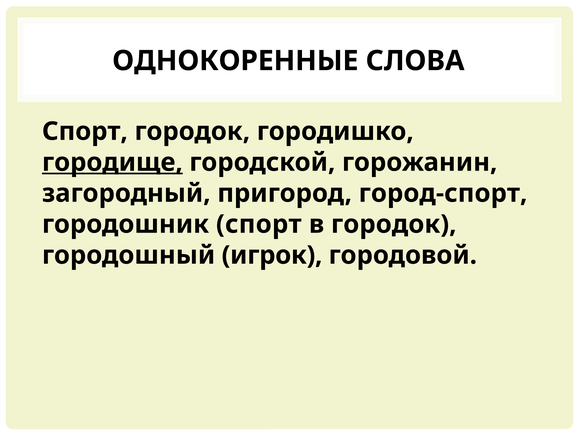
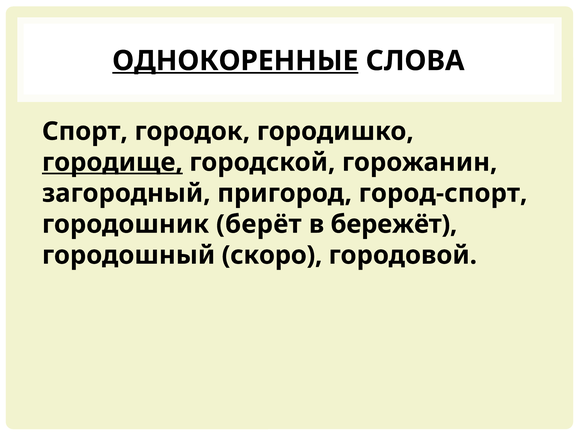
ОДНОКОРЕННЫЕ underline: none -> present
городошник спорт: спорт -> берёт
в городок: городок -> бережёт
игрок: игрок -> скоро
